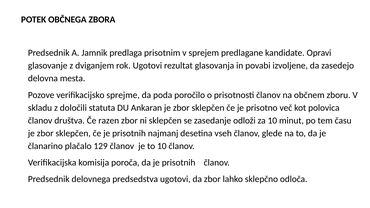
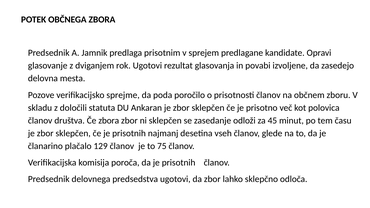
Če razen: razen -> zbora
za 10: 10 -> 45
to 10: 10 -> 75
